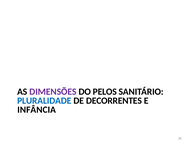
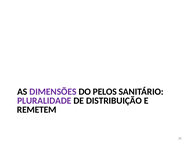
PLURALIDADE colour: blue -> purple
DECORRENTES: DECORRENTES -> DISTRIBUIÇÃO
INFÂNCIA: INFÂNCIA -> REMETEM
